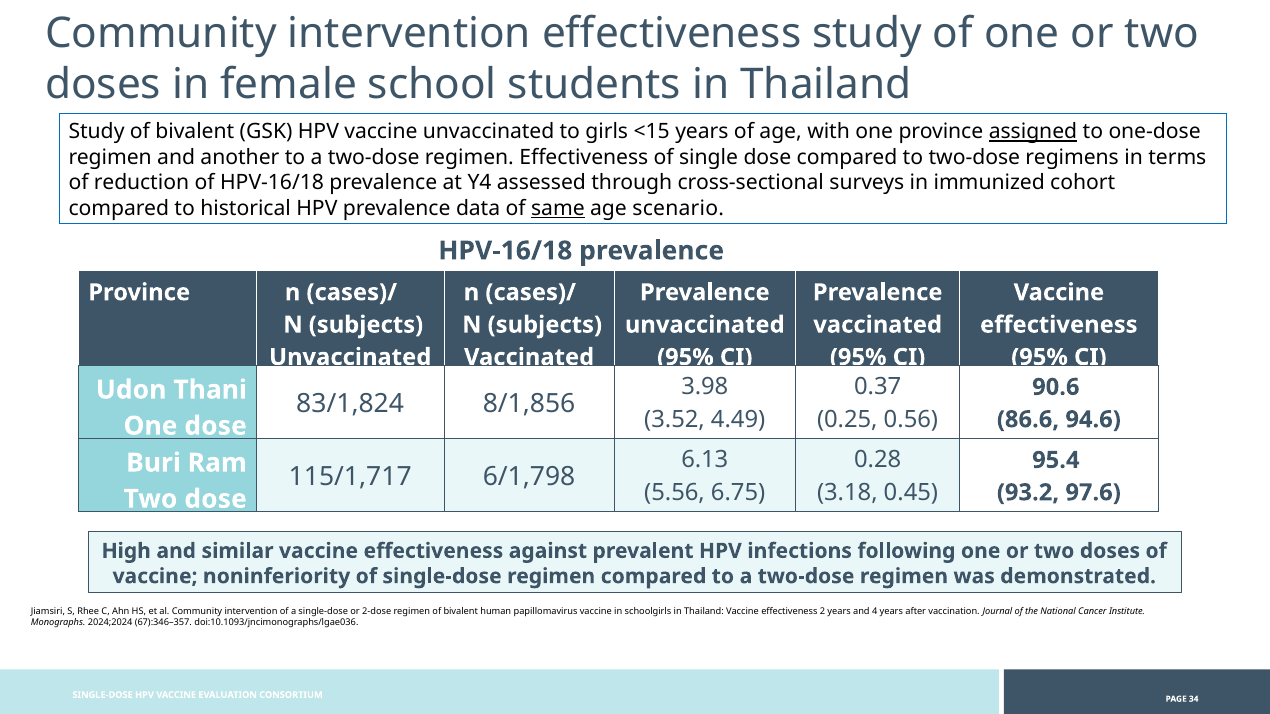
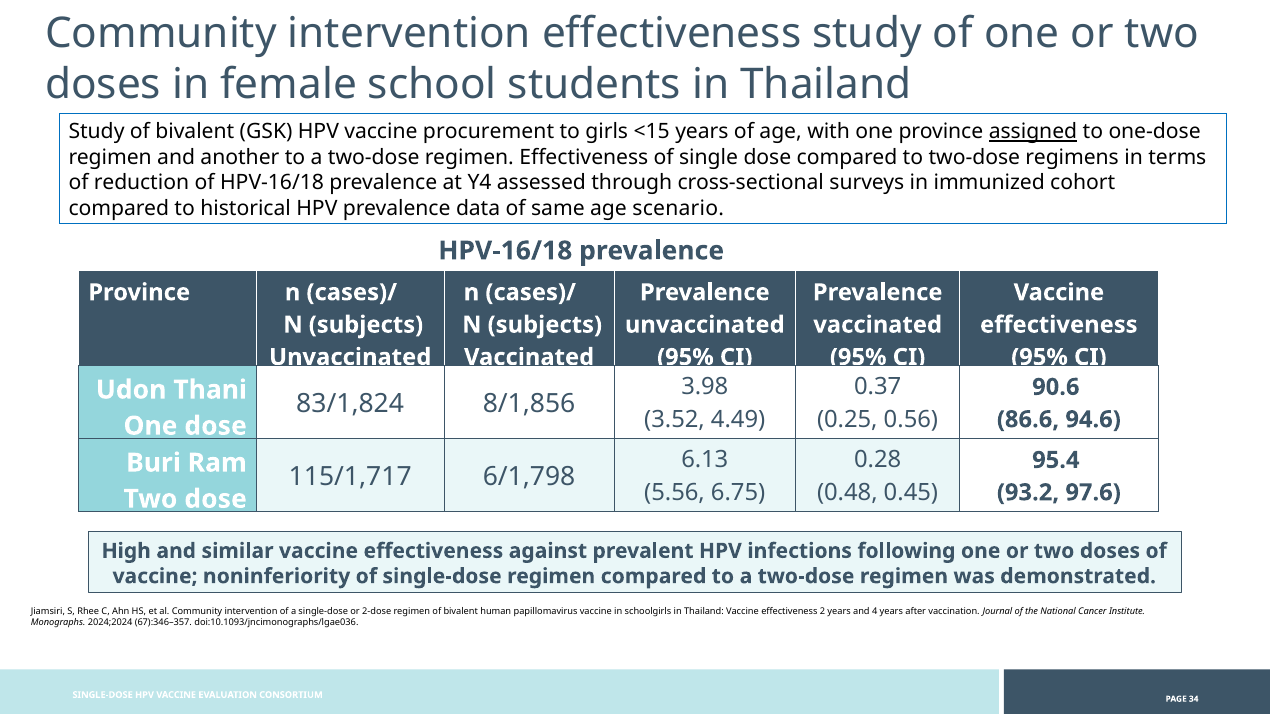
vaccine unvaccinated: unvaccinated -> procurement
same underline: present -> none
3.18: 3.18 -> 0.48
